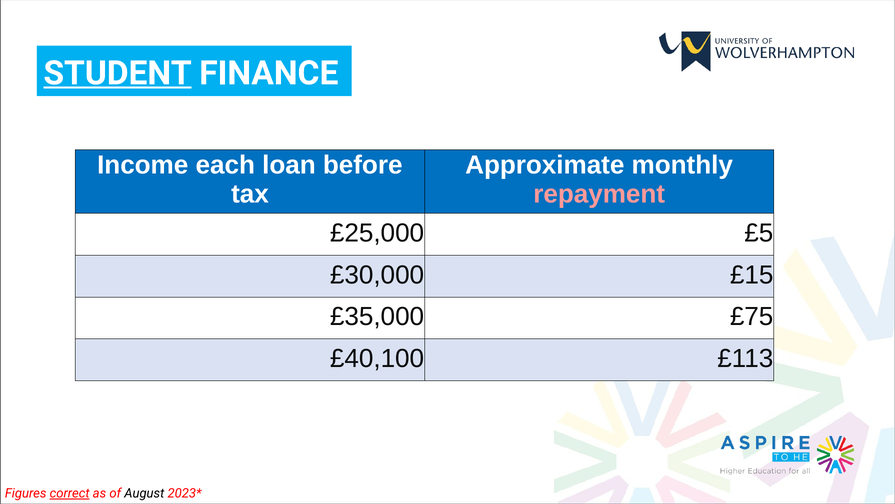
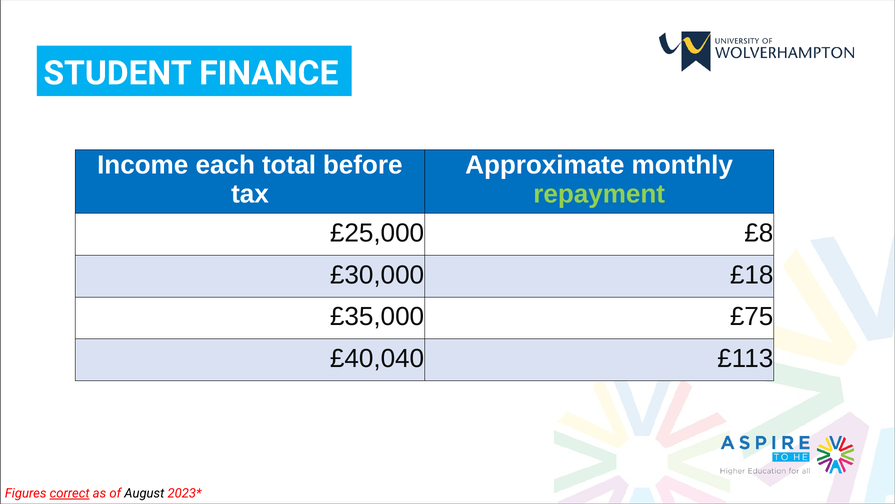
STUDENT underline: present -> none
loan: loan -> total
repayment colour: pink -> light green
£5: £5 -> £8
£15: £15 -> £18
£40,100: £40,100 -> £40,040
